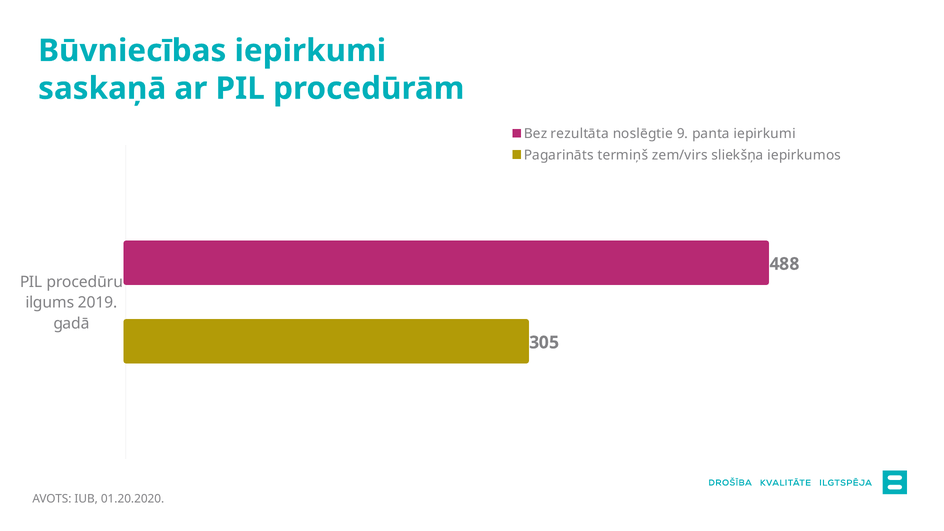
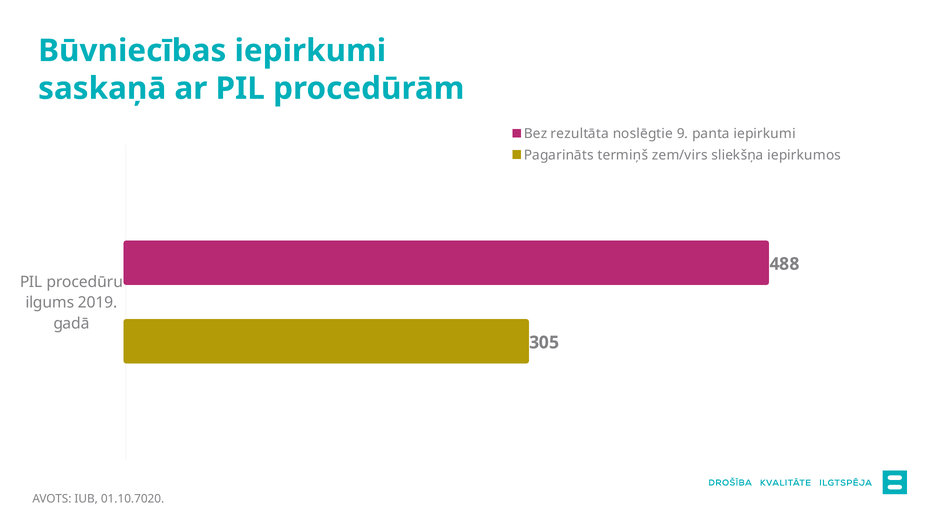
01.20.2020: 01.20.2020 -> 01.10.7020
